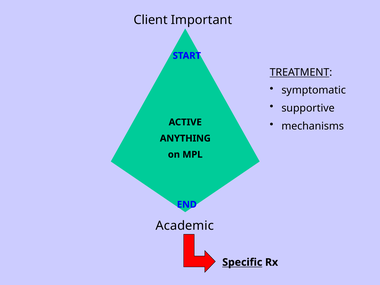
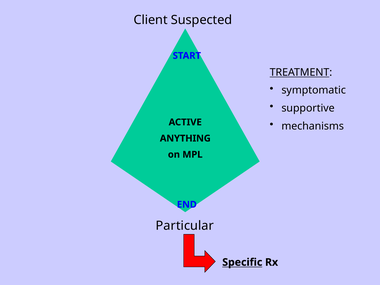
Important: Important -> Suspected
Academic: Academic -> Particular
